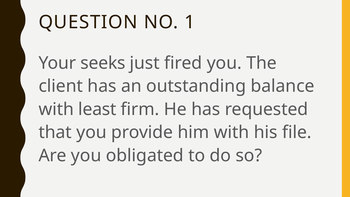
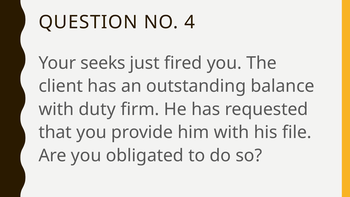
1: 1 -> 4
least: least -> duty
